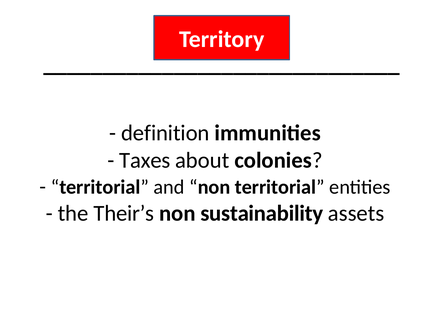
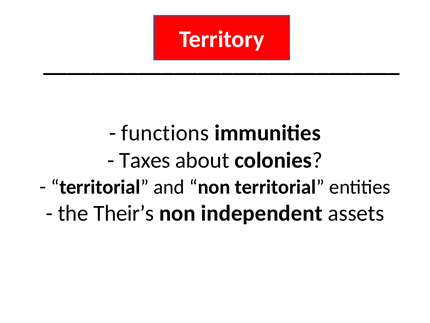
definition: definition -> functions
sustainability: sustainability -> independent
